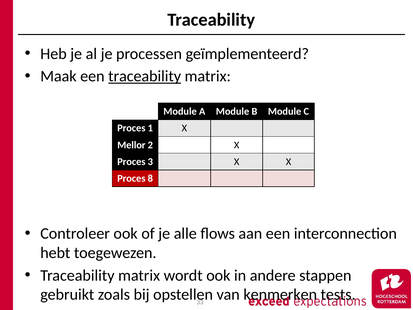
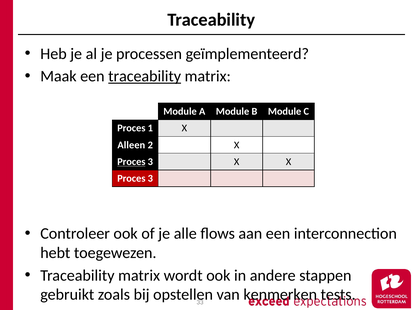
Mellor: Mellor -> Alleen
Proces at (131, 162) underline: none -> present
8 at (150, 178): 8 -> 3
